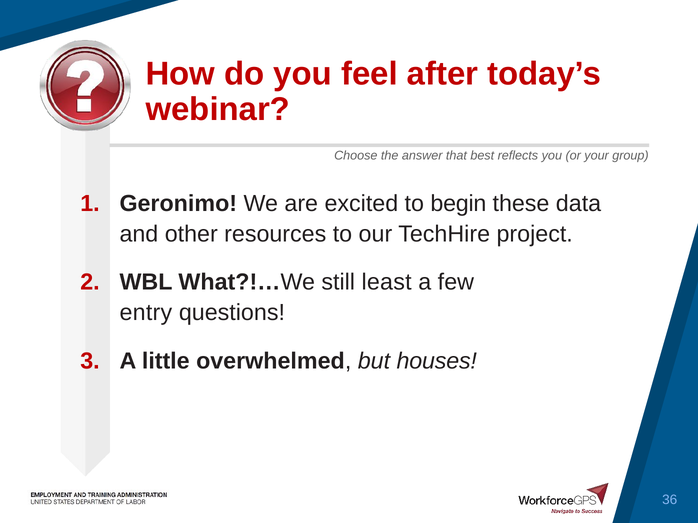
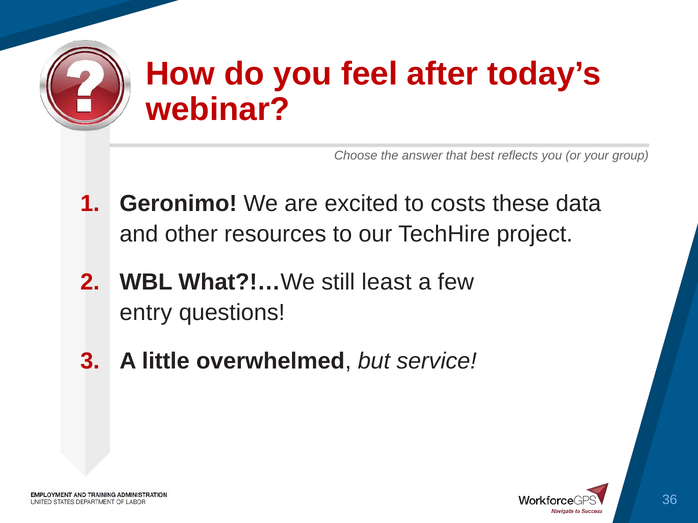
begin: begin -> costs
houses: houses -> service
